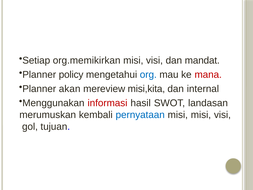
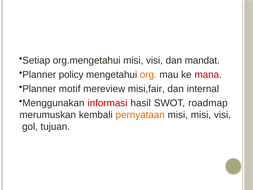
org.memikirkan: org.memikirkan -> org.mengetahui
org colour: blue -> orange
akan: akan -> motif
misi,kita: misi,kita -> misi,fair
landasan: landasan -> roadmap
pernyataan colour: blue -> orange
